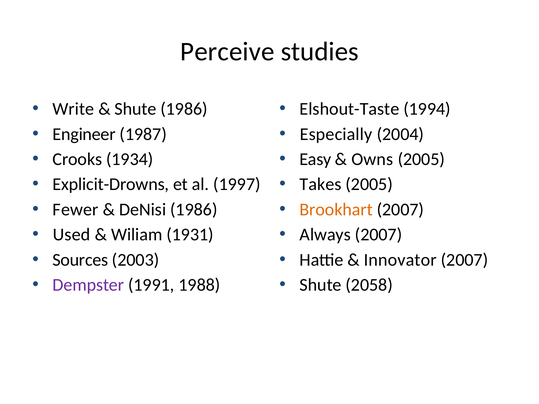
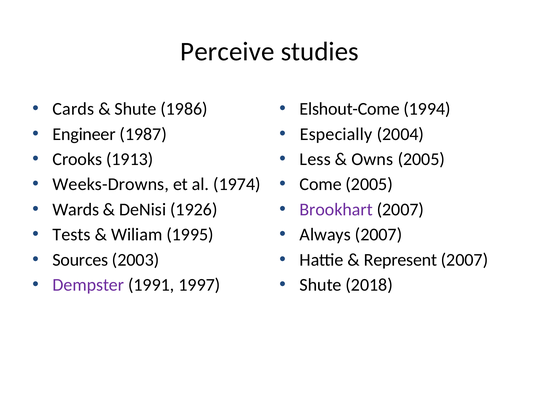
Write: Write -> Cards
Elshout-Taste: Elshout-Taste -> Elshout-Come
1934: 1934 -> 1913
Easy: Easy -> Less
Explicit-Drowns: Explicit-Drowns -> Weeks-Drowns
1997: 1997 -> 1974
Takes: Takes -> Come
Fewer: Fewer -> Wards
DeNisi 1986: 1986 -> 1926
Brookhart colour: orange -> purple
Used: Used -> Tests
1931: 1931 -> 1995
Innovator: Innovator -> Represent
1988: 1988 -> 1997
2058: 2058 -> 2018
